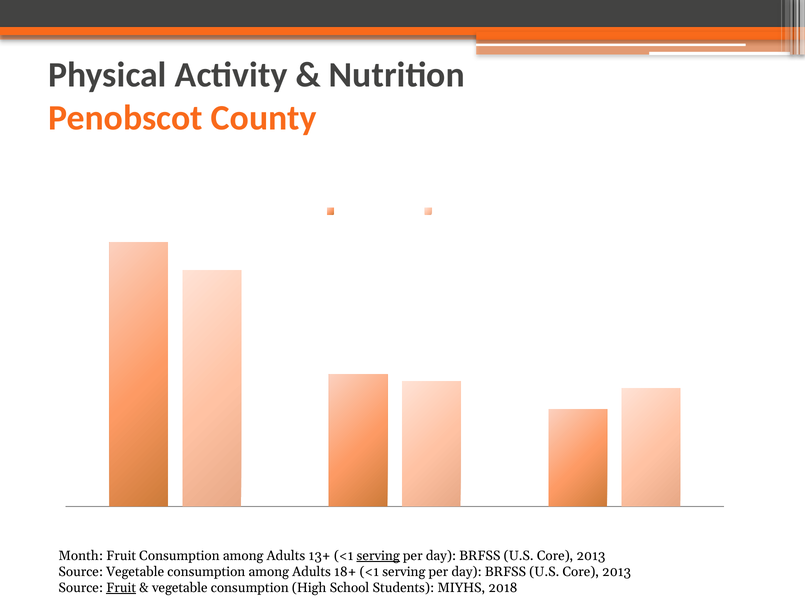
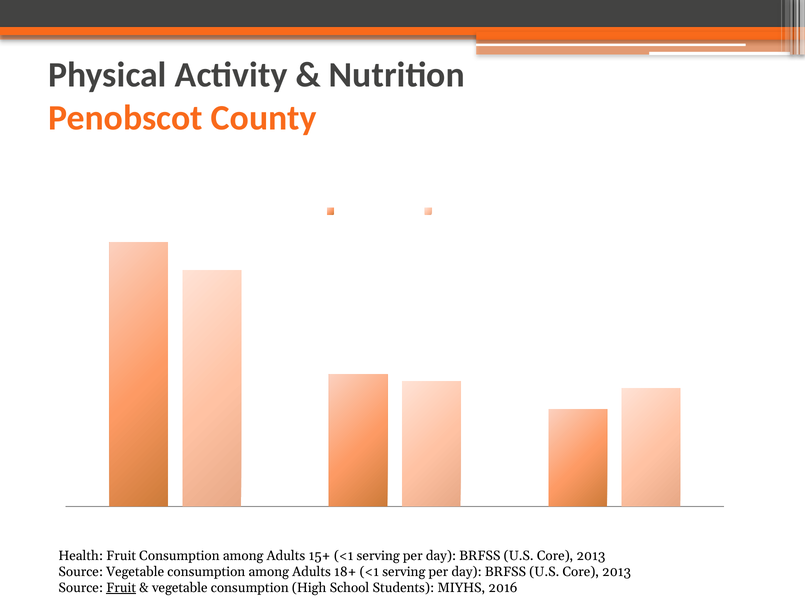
Month: Month -> Health
13+: 13+ -> 15+
serving at (378, 556) underline: present -> none
2018: 2018 -> 2016
